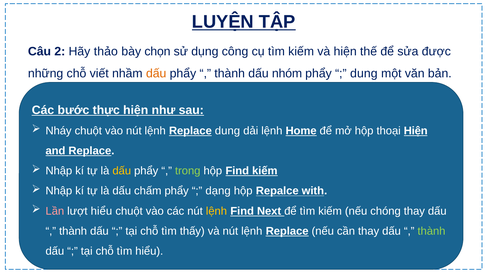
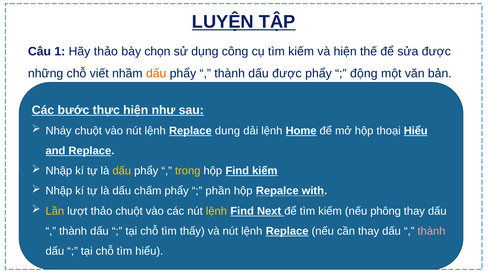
2: 2 -> 1
dấu nhóm: nhóm -> được
dung at (364, 74): dung -> động
thoại Hiện: Hiện -> Hiểu
trong colour: light green -> yellow
dạng: dạng -> phần
Lần colour: pink -> yellow
lượt hiểu: hiểu -> thảo
chóng: chóng -> phông
thành at (432, 231) colour: light green -> pink
